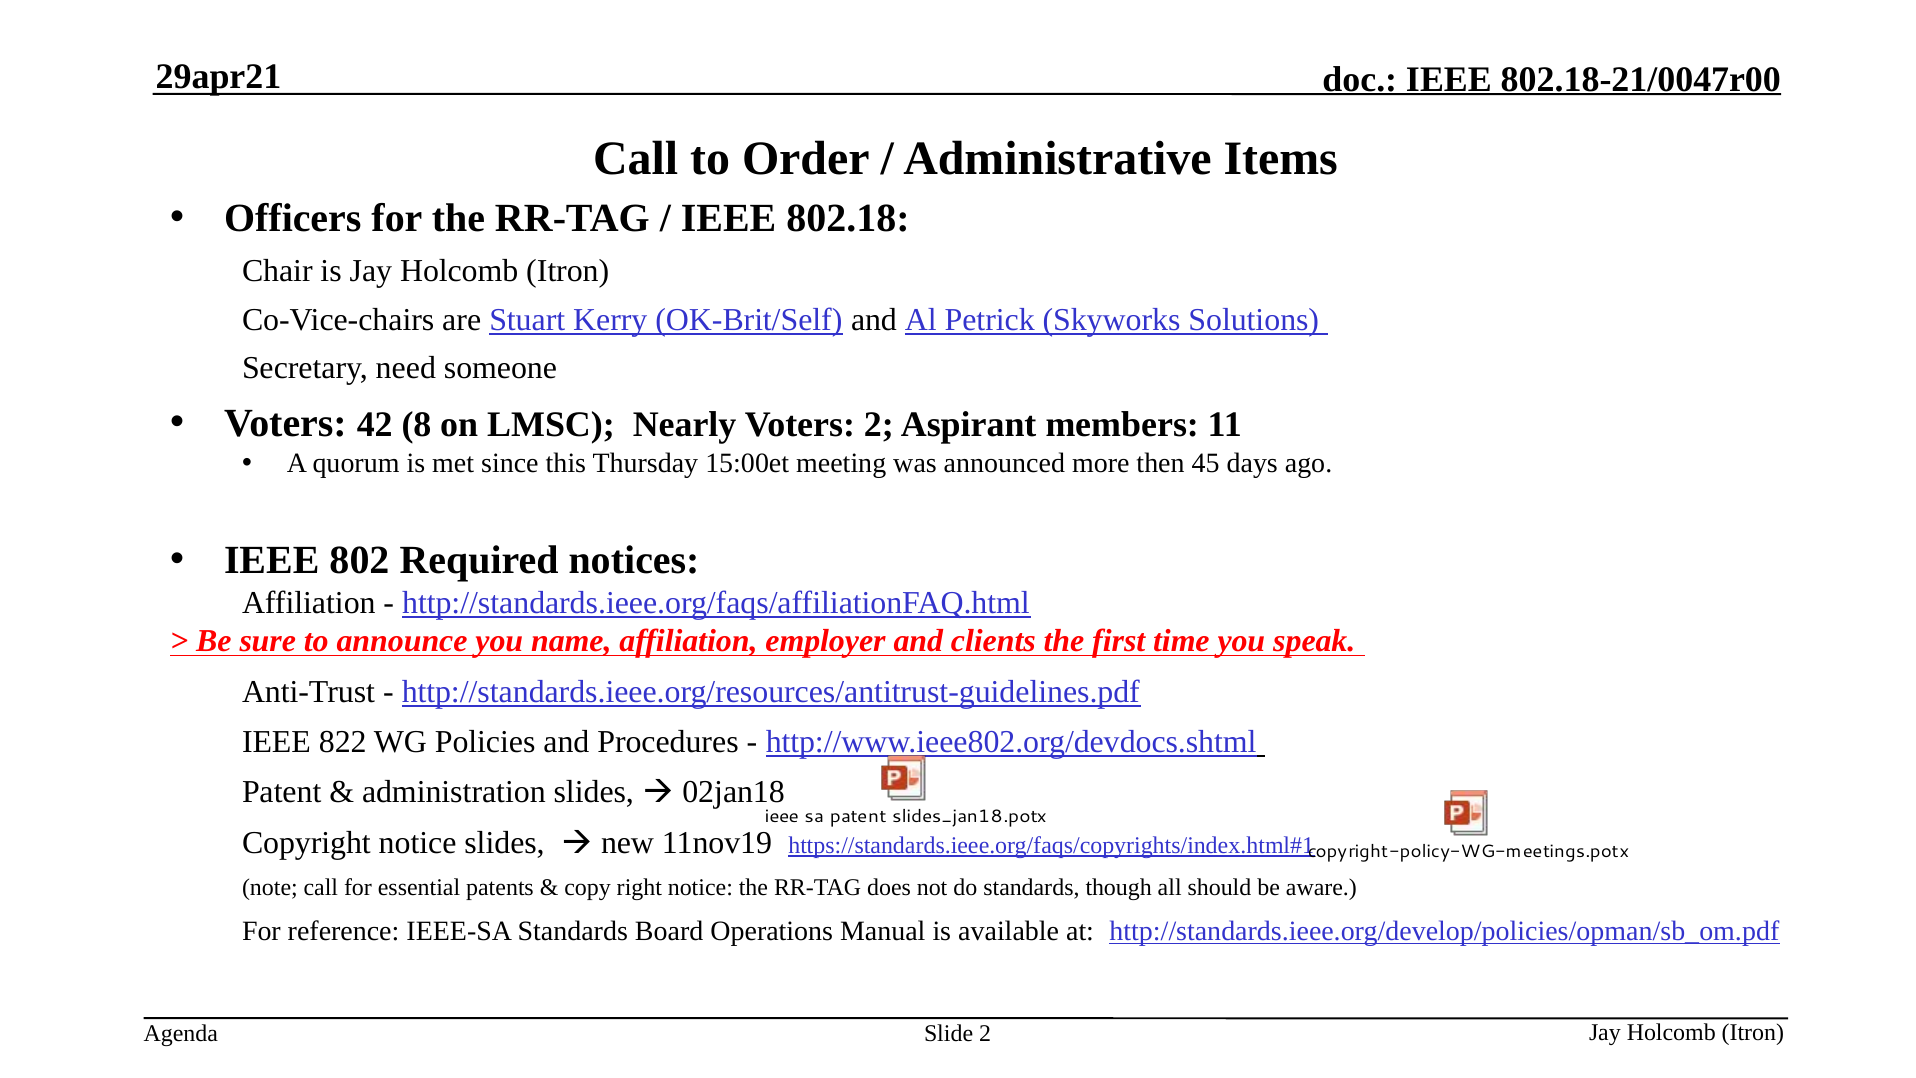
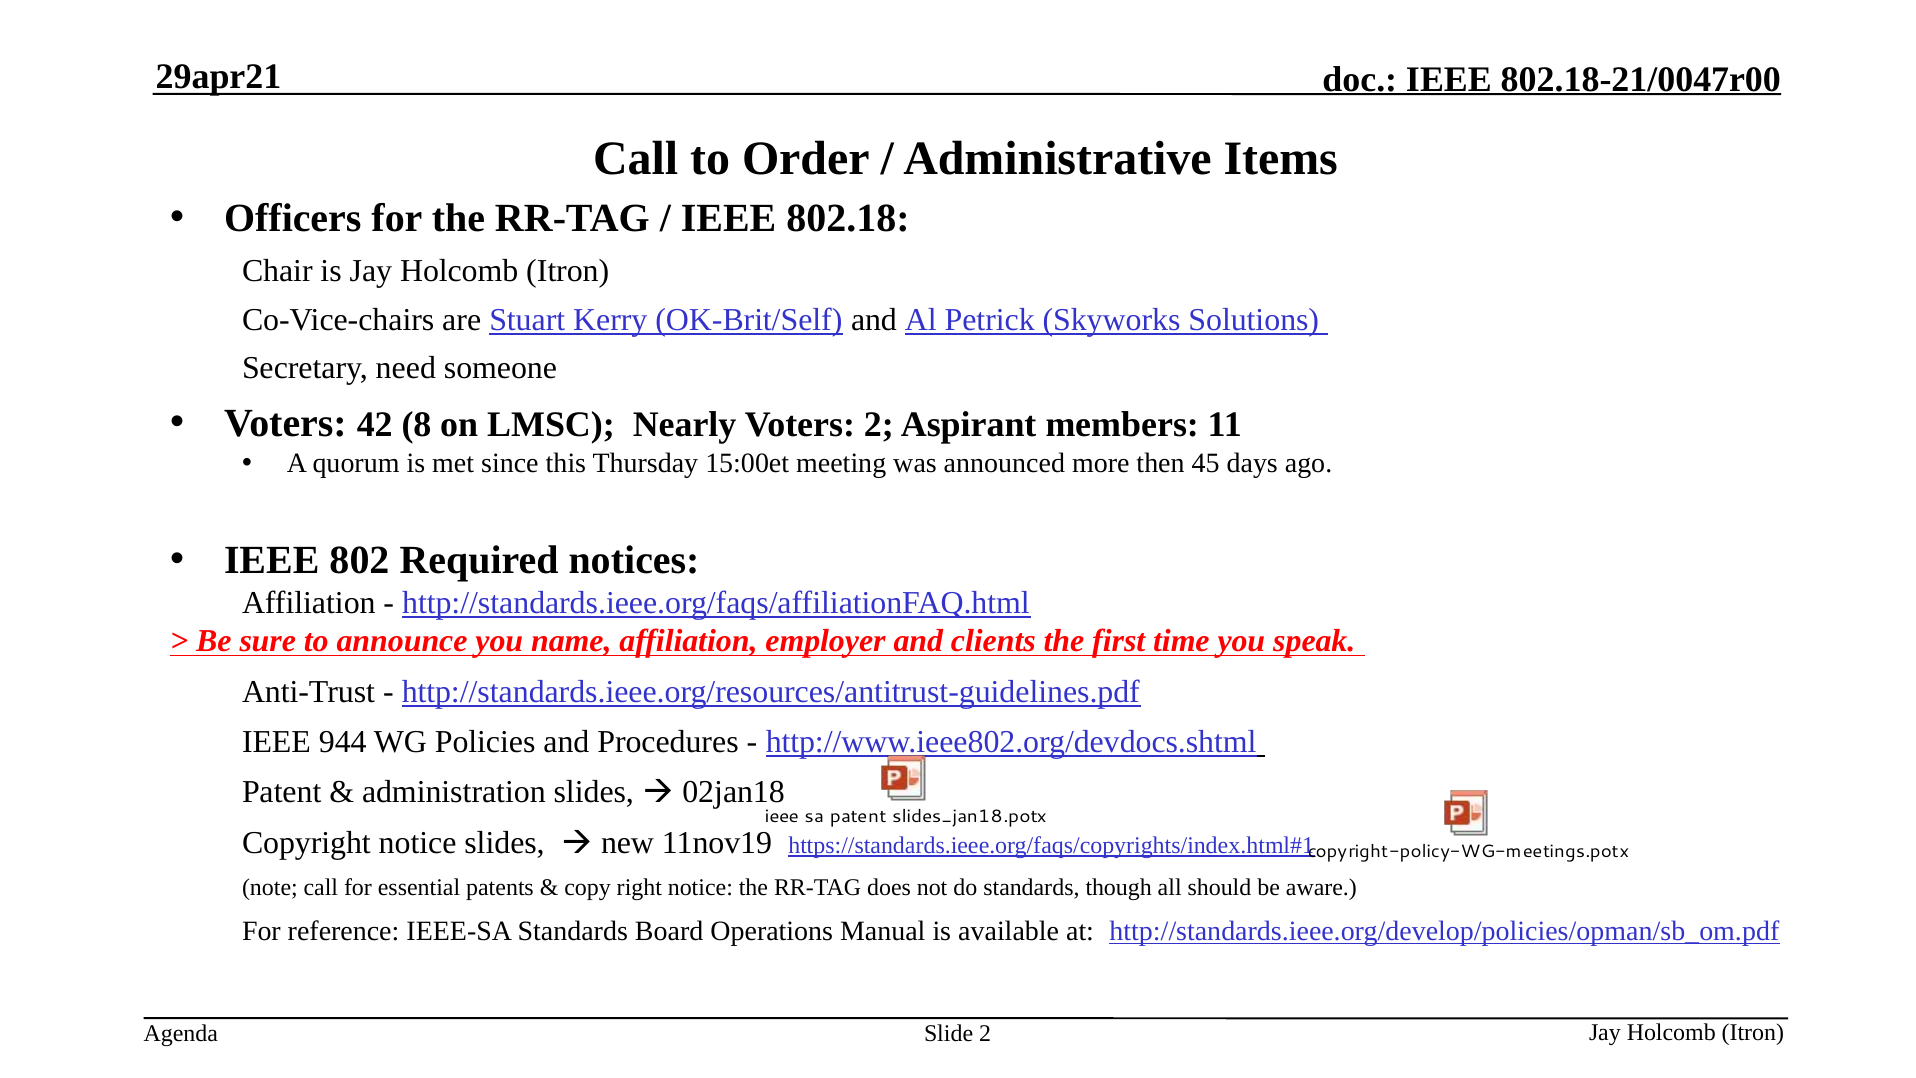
822: 822 -> 944
